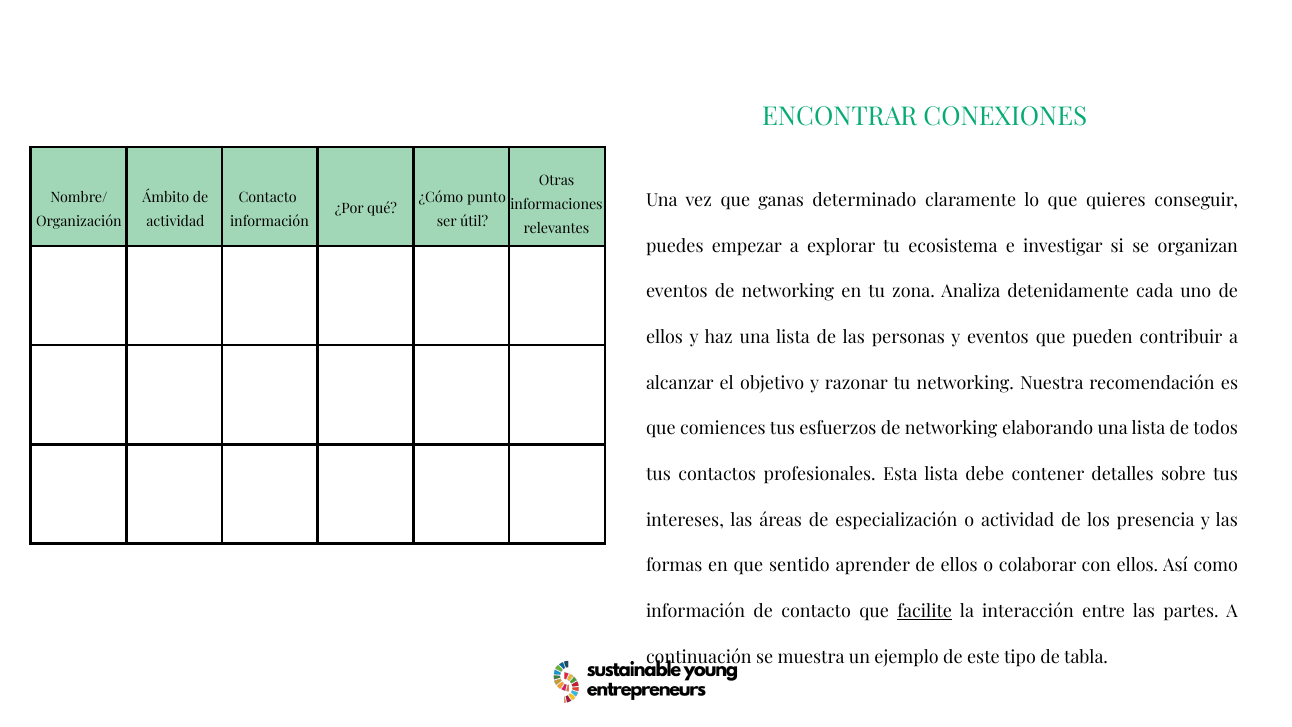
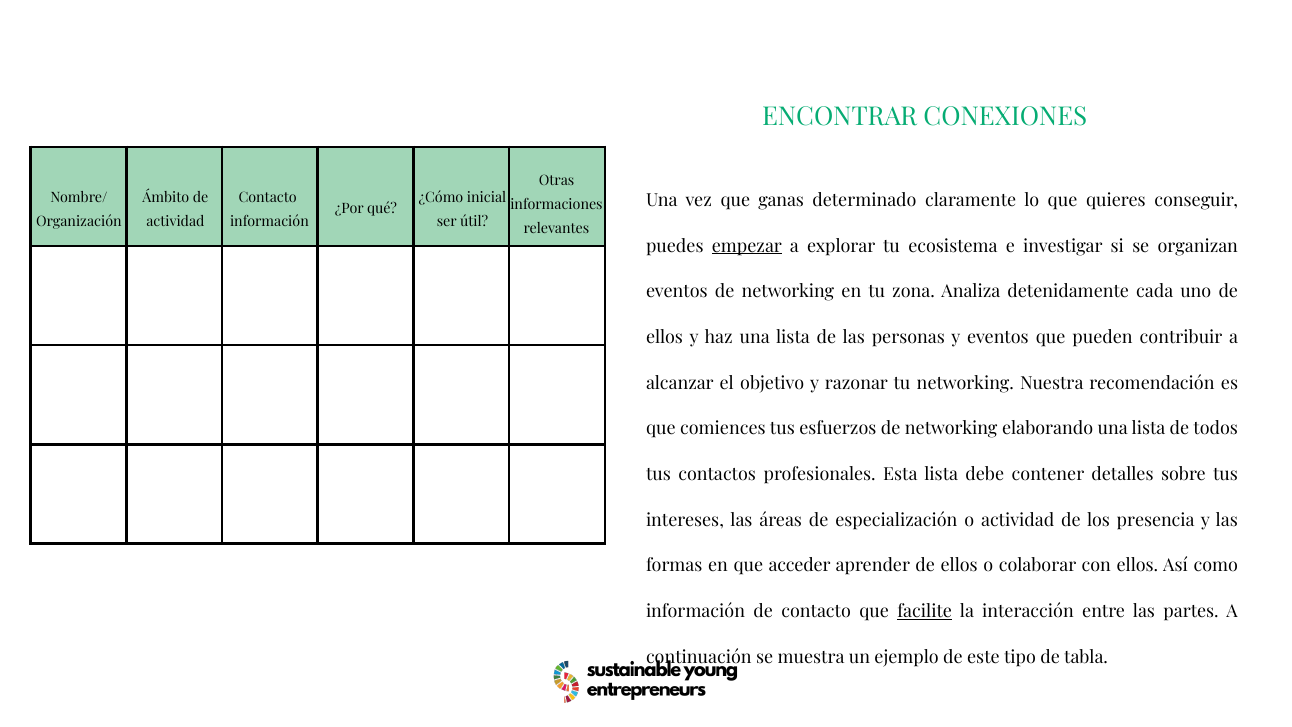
punto: punto -> inicial
empezar underline: none -> present
sentido: sentido -> acceder
